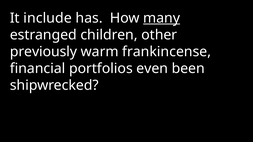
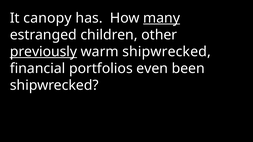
include: include -> canopy
previously underline: none -> present
warm frankincense: frankincense -> shipwrecked
